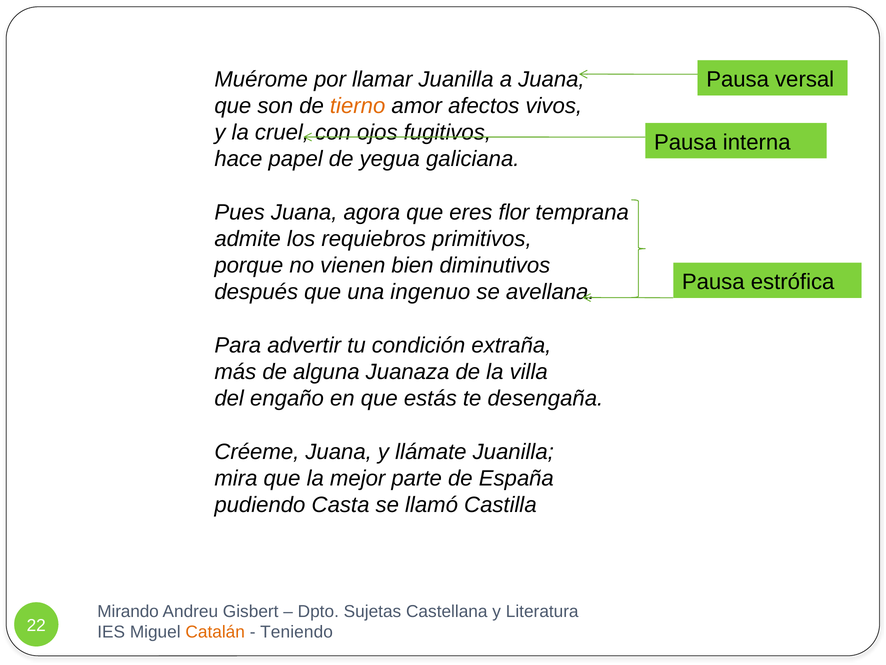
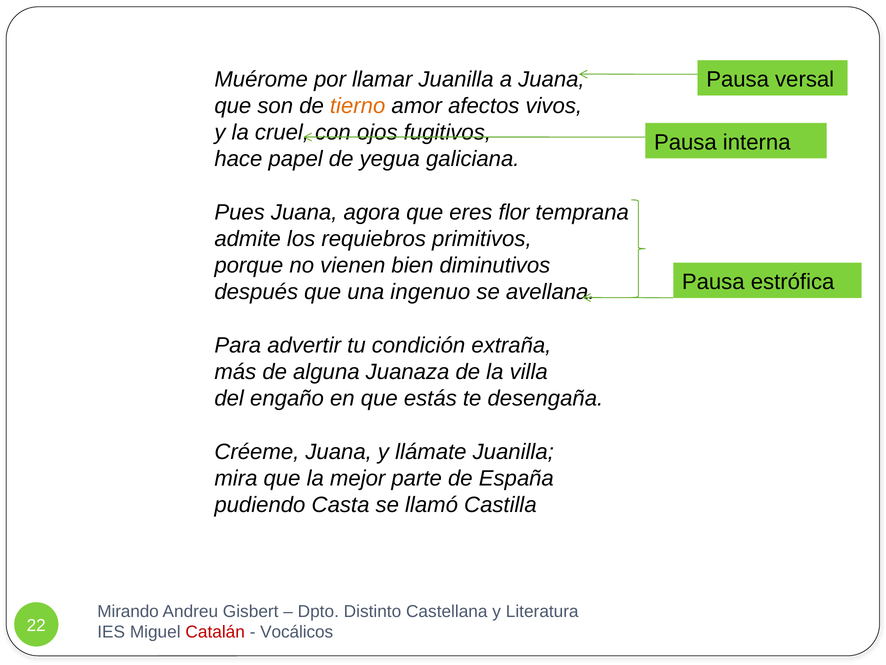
Sujetas: Sujetas -> Distinto
Catalán colour: orange -> red
Teniendo: Teniendo -> Vocálicos
